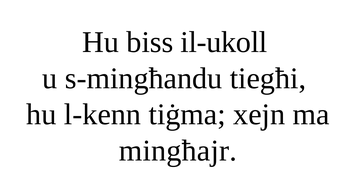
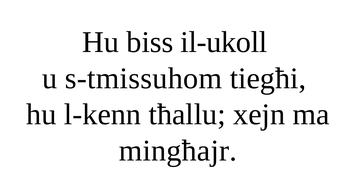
s-mingħandu: s-mingħandu -> s-tmissuhom
tiġma: tiġma -> tħallu
